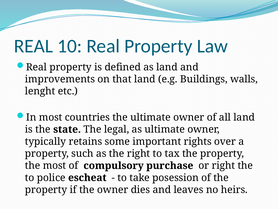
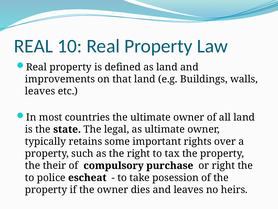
lenght at (40, 91): lenght -> leaves
the most: most -> their
